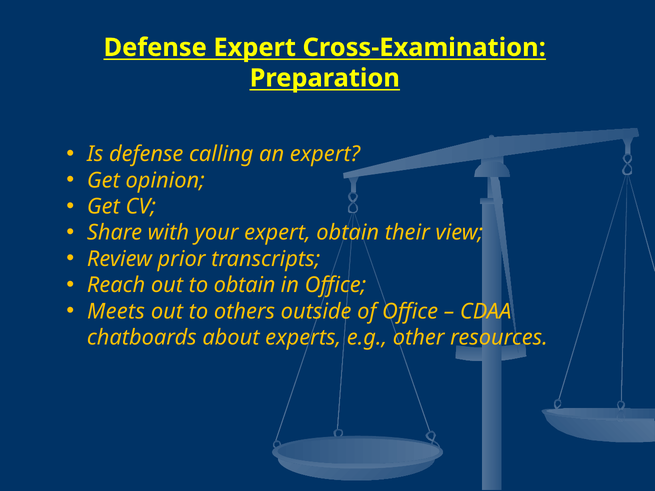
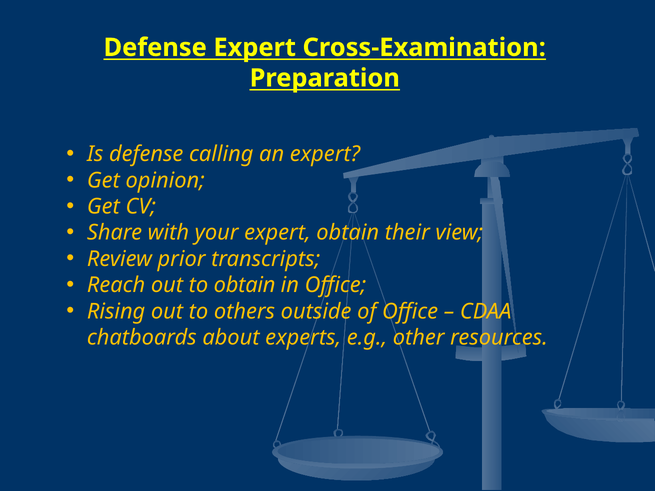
Meets: Meets -> Rising
